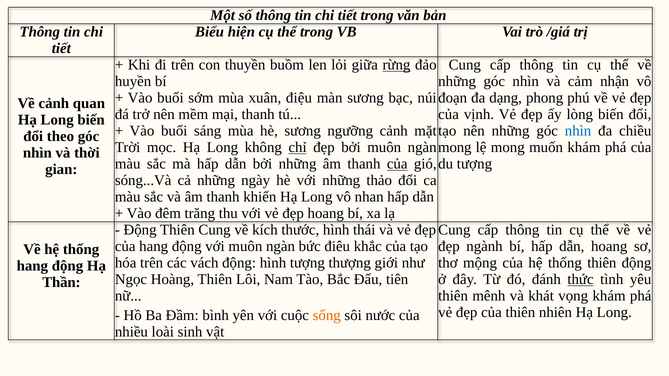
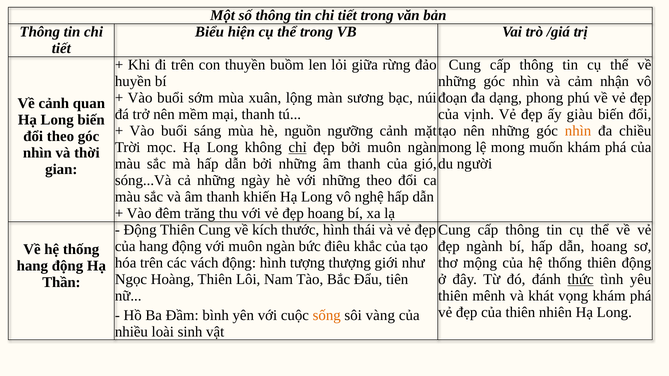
rừng underline: present -> none
điệu: điệu -> lộng
lòng: lòng -> giàu
hè sương: sương -> nguồn
nhìn at (578, 131) colour: blue -> orange
của at (397, 164) underline: present -> none
du tượng: tượng -> người
những thảo: thảo -> theo
nhan: nhan -> nghệ
nước: nước -> vàng
